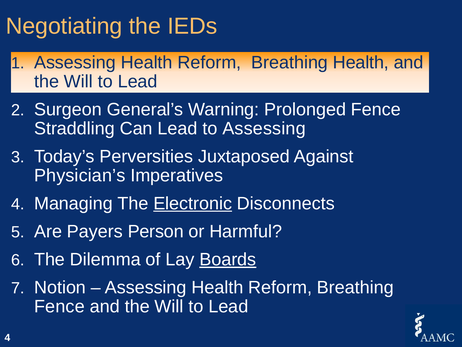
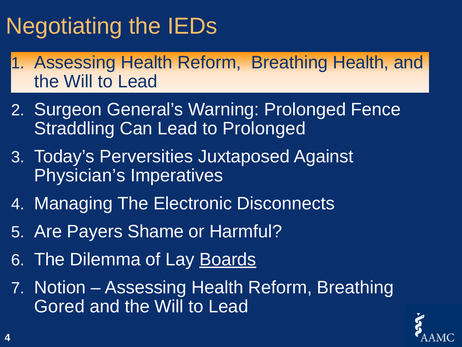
to Assessing: Assessing -> Prolonged
Electronic underline: present -> none
Person: Person -> Shame
Fence at (59, 306): Fence -> Gored
